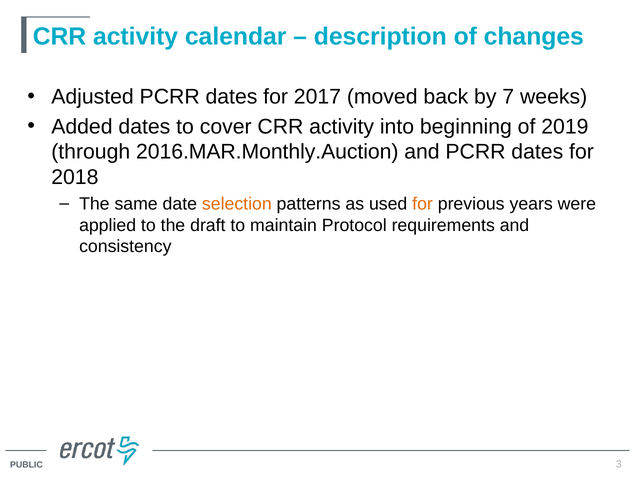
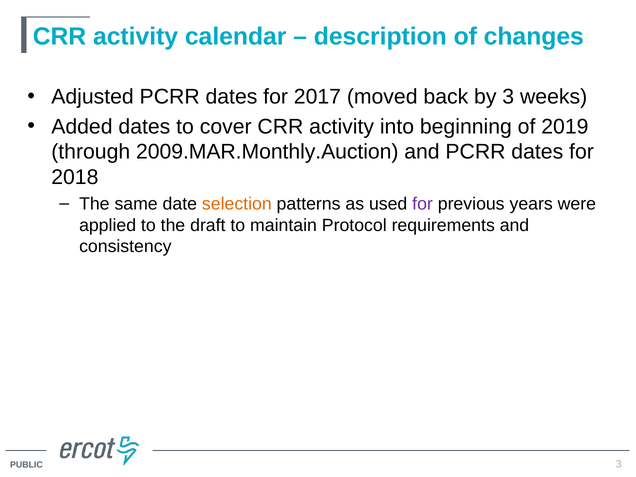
by 7: 7 -> 3
2016.MAR.Monthly.Auction: 2016.MAR.Monthly.Auction -> 2009.MAR.Monthly.Auction
for at (423, 204) colour: orange -> purple
